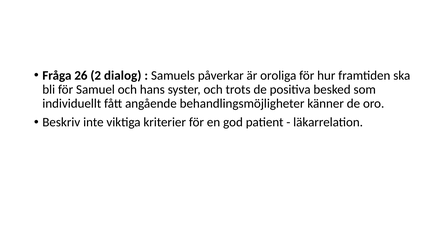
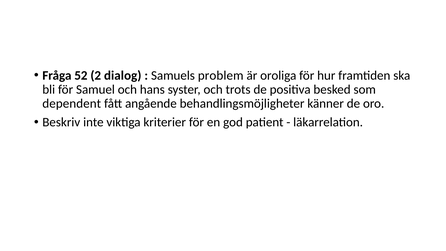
26: 26 -> 52
påverkar: påverkar -> problem
individuellt: individuellt -> dependent
